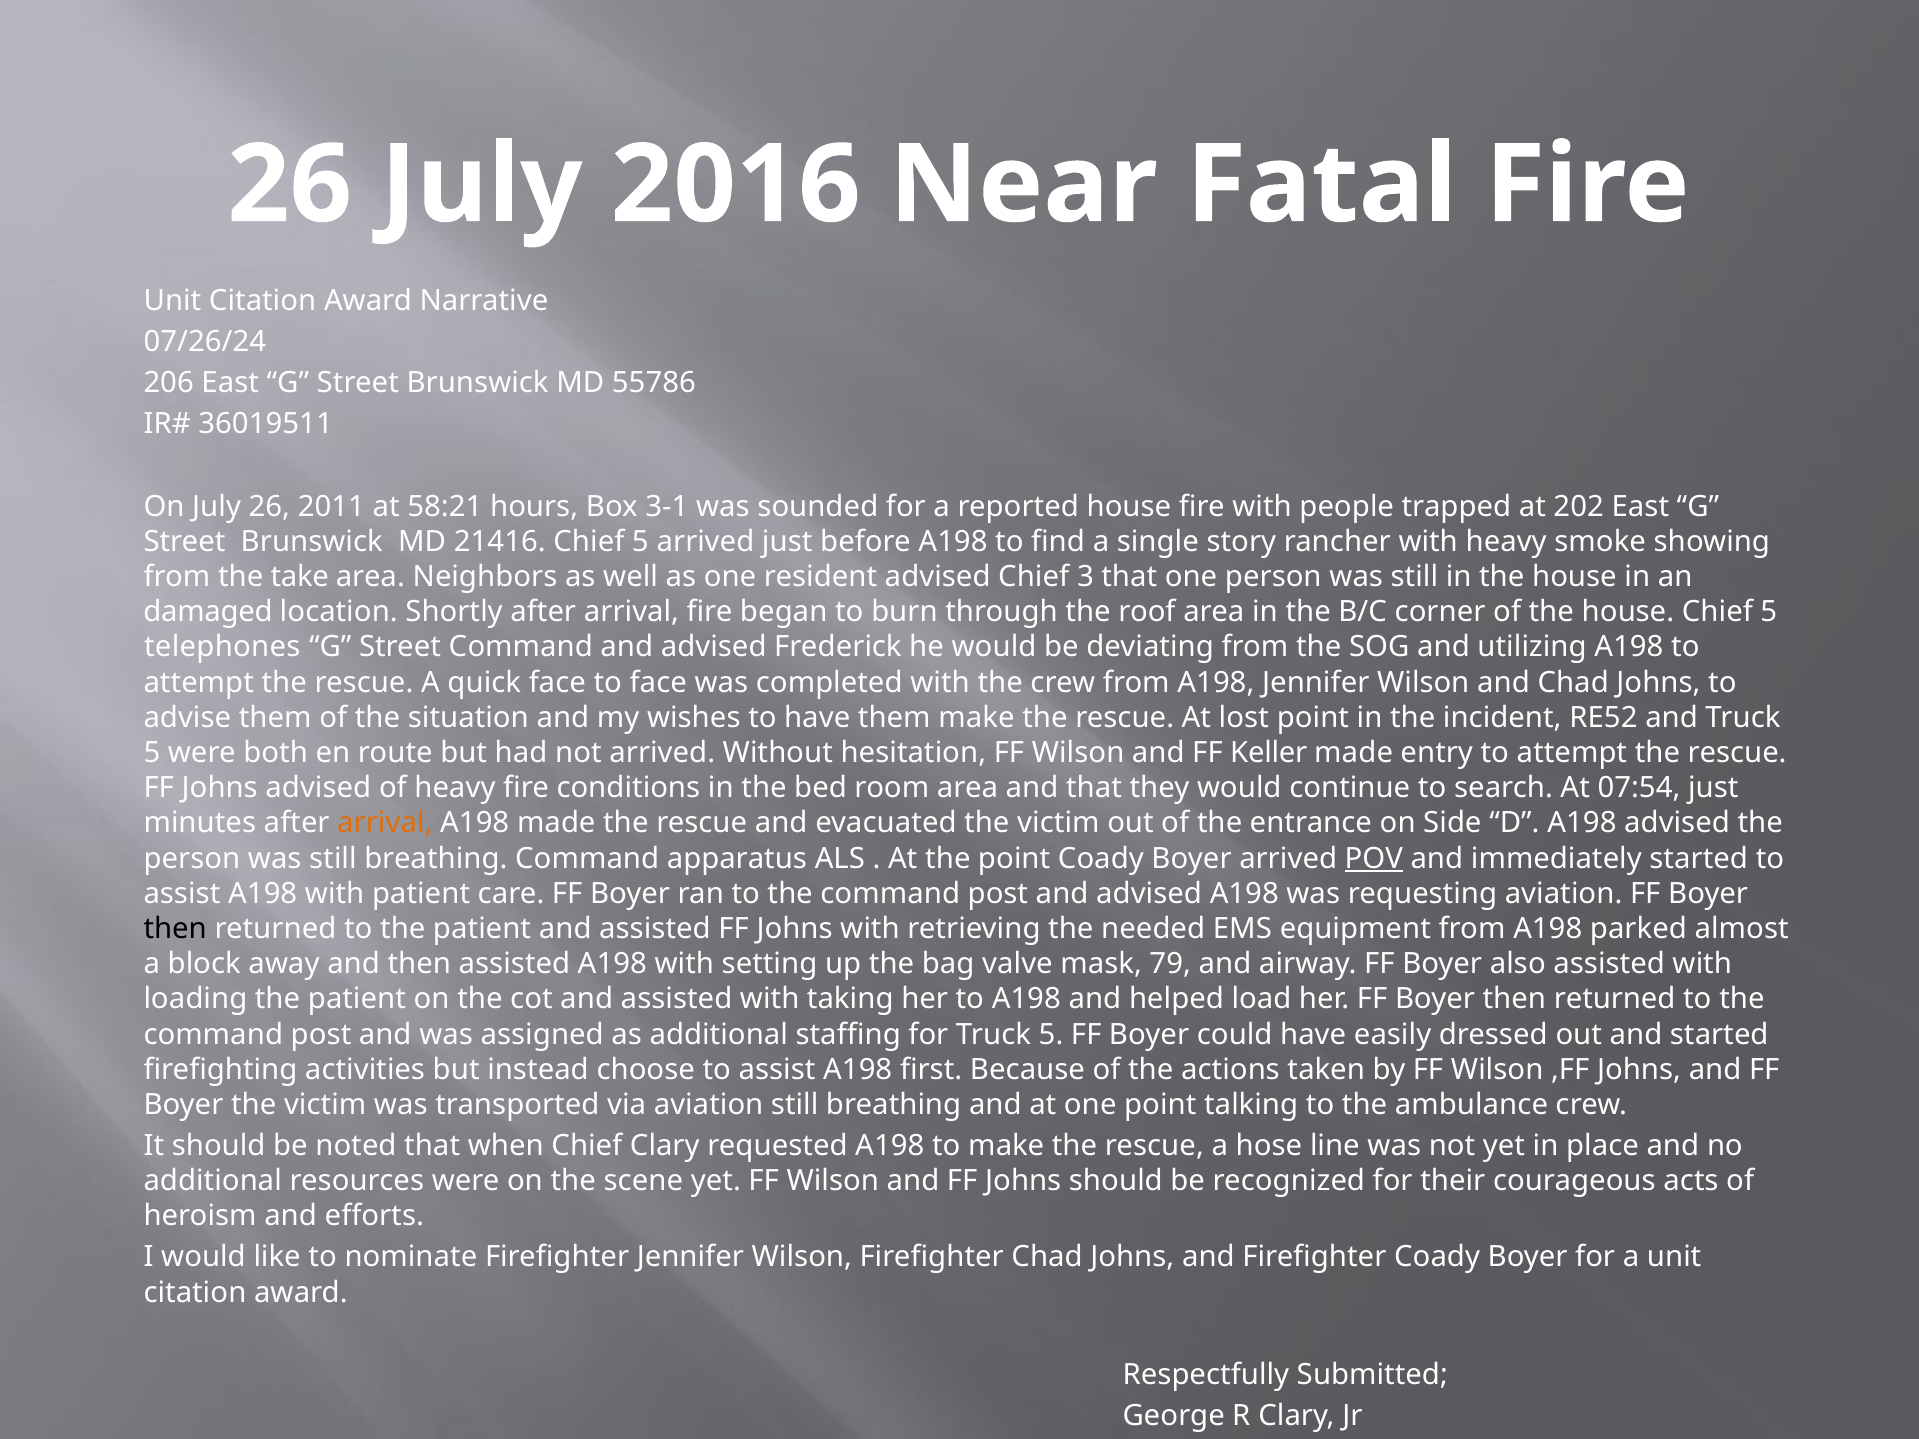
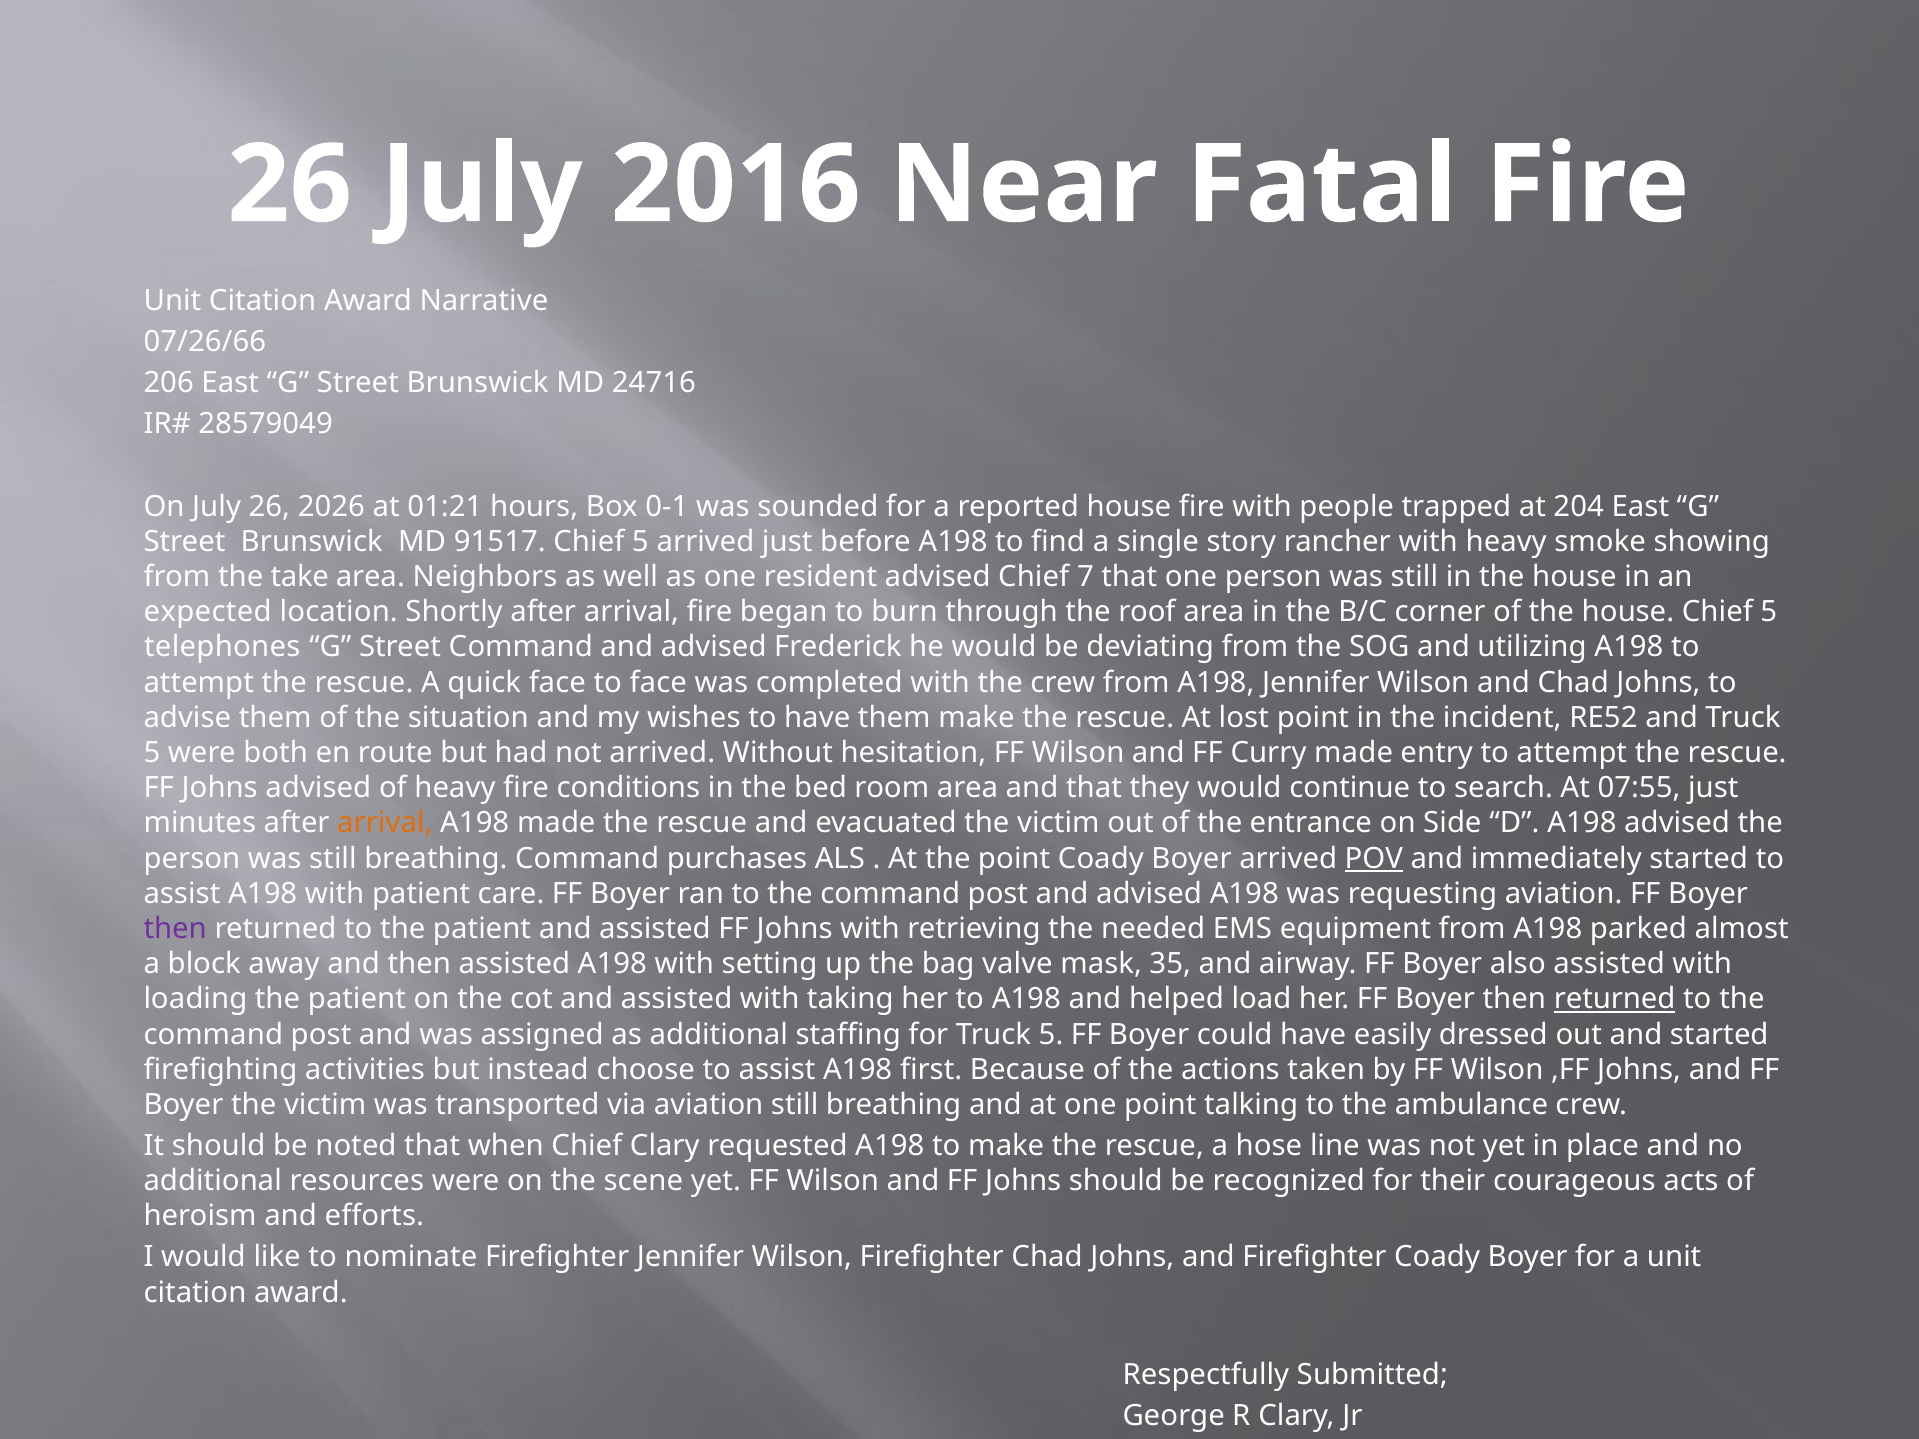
07/26/24: 07/26/24 -> 07/26/66
55786: 55786 -> 24716
36019511: 36019511 -> 28579049
2011: 2011 -> 2026
58:21: 58:21 -> 01:21
3-1: 3-1 -> 0-1
202: 202 -> 204
21416: 21416 -> 91517
3: 3 -> 7
damaged: damaged -> expected
Keller: Keller -> Curry
07:54: 07:54 -> 07:55
apparatus: apparatus -> purchases
then at (175, 929) colour: black -> purple
79: 79 -> 35
returned at (1615, 999) underline: none -> present
